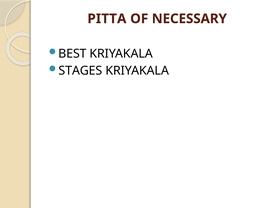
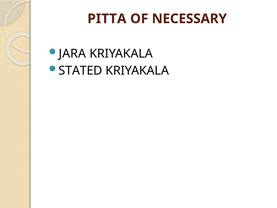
BEST: BEST -> JARA
STAGES: STAGES -> STATED
